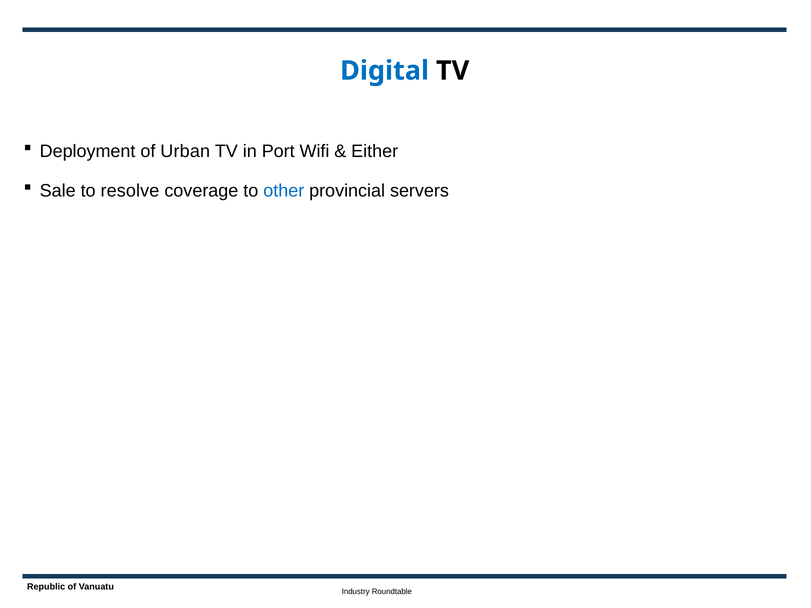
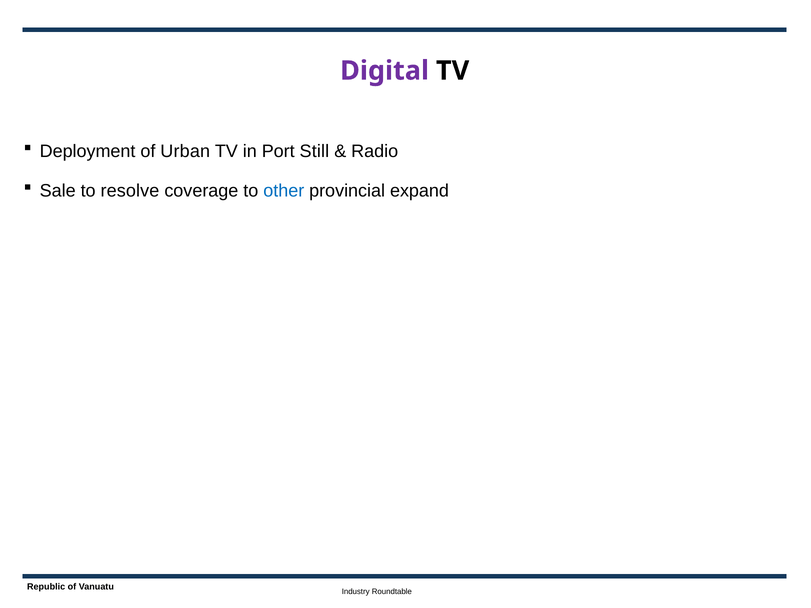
Digital colour: blue -> purple
Wifi: Wifi -> Still
Either: Either -> Radio
servers: servers -> expand
